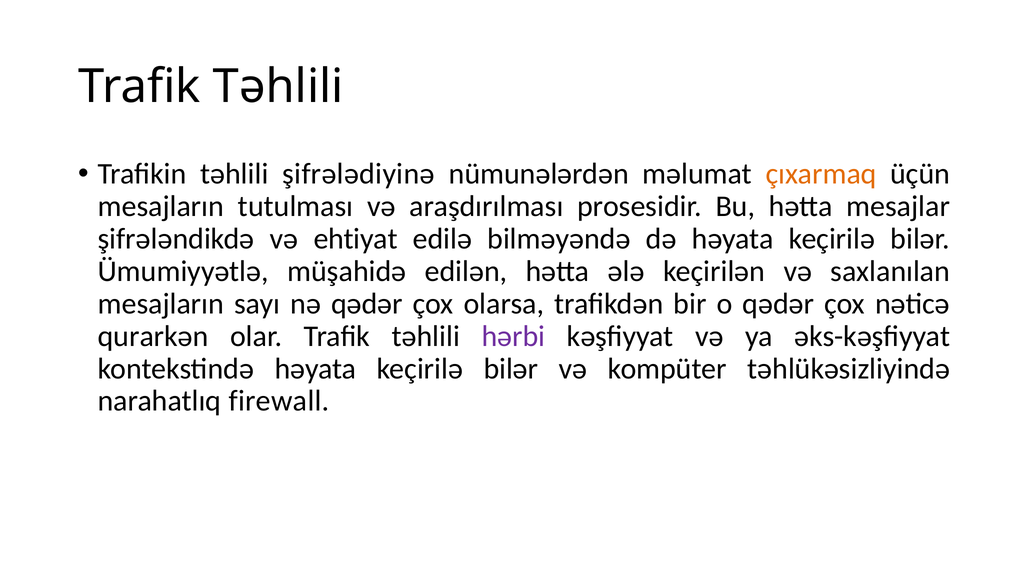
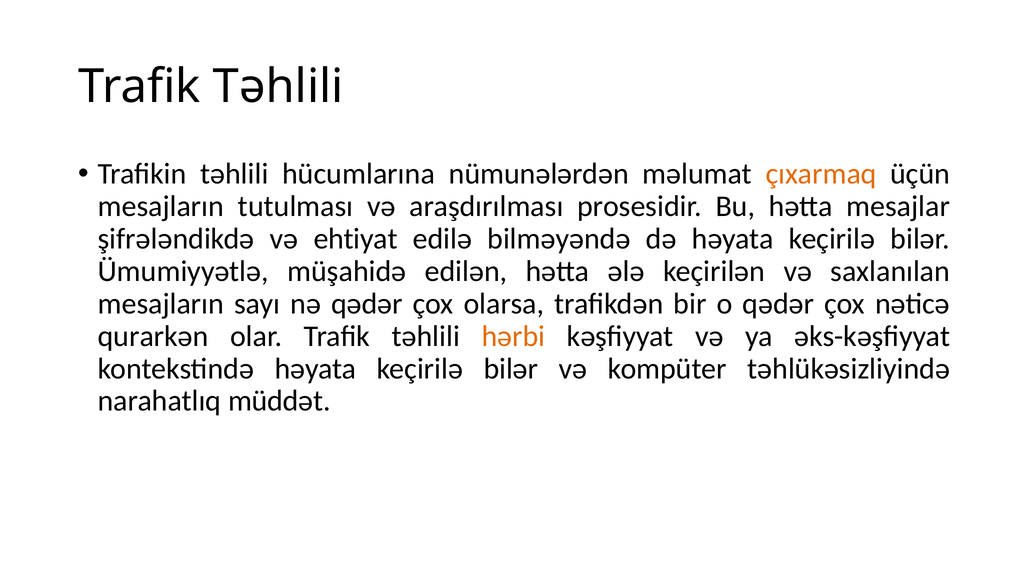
şifrələdiyinə: şifrələdiyinə -> hücumlarına
hərbi colour: purple -> orange
firewall: firewall -> müddət
